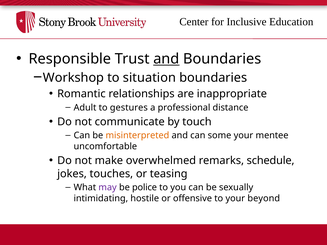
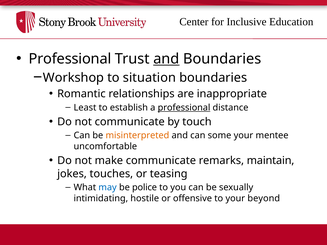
Responsible at (70, 59): Responsible -> Professional
Adult: Adult -> Least
gestures: gestures -> establish
professional at (184, 108) underline: none -> present
make overwhelmed: overwhelmed -> communicate
schedule: schedule -> maintain
may colour: purple -> blue
